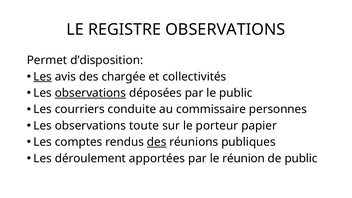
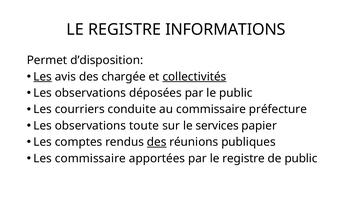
REGISTRE OBSERVATIONS: OBSERVATIONS -> INFORMATIONS
collectivités underline: none -> present
observations at (90, 93) underline: present -> none
personnes: personnes -> préfecture
porteur: porteur -> services
Les déroulement: déroulement -> commissaire
par le réunion: réunion -> registre
